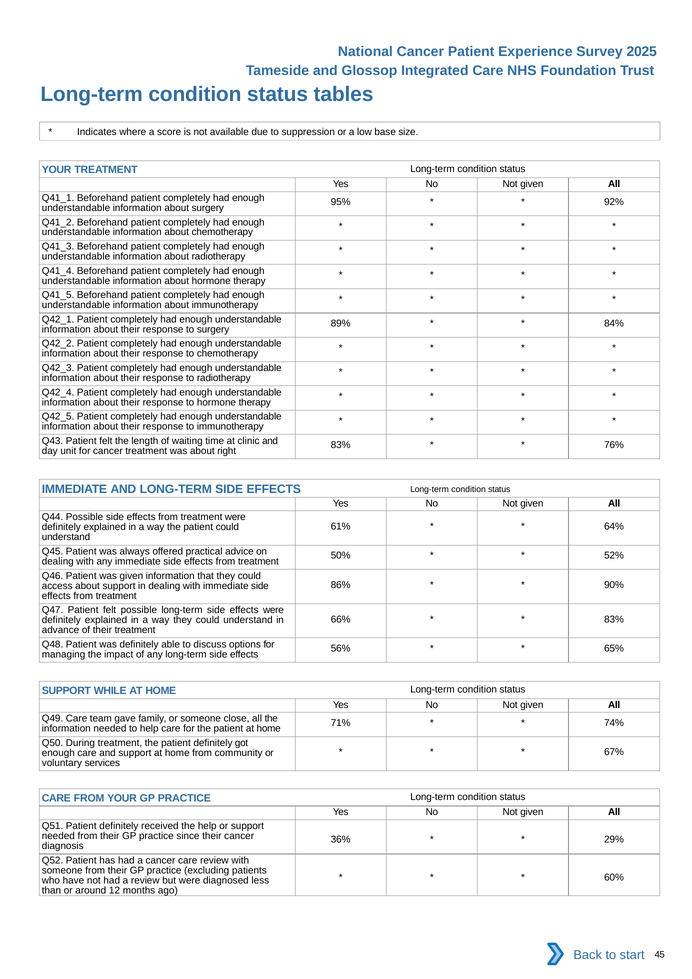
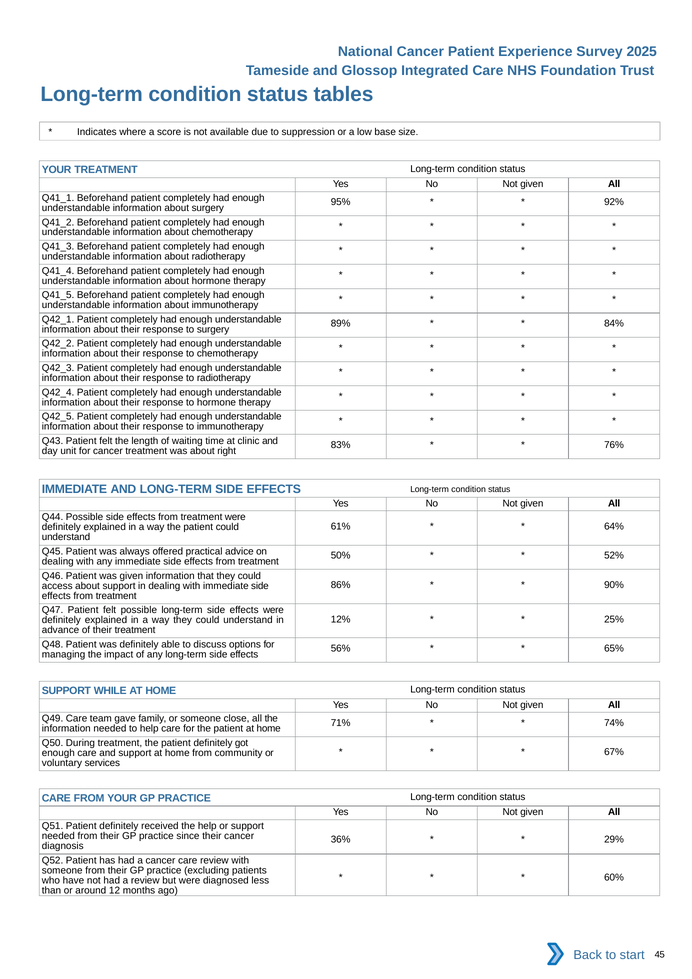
66%: 66% -> 12%
83% at (614, 619): 83% -> 25%
